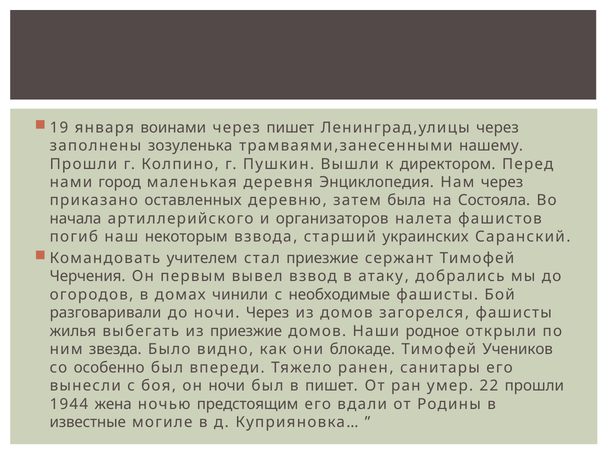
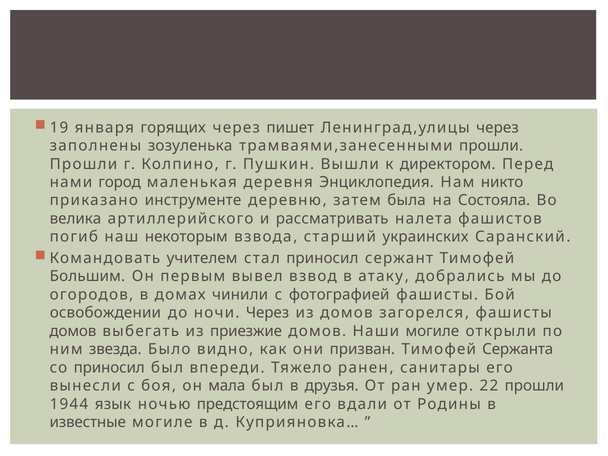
воинами: воинами -> горящих
трамваями,занесенными нашему: нашему -> прошли
Нам через: через -> никто
оставленных: оставленных -> инструменте
начала: начала -> велика
организаторов: организаторов -> рассматривать
стал приезжие: приезжие -> приносил
Черчения: Черчения -> Большим
необходимые: необходимые -> фотографией
разговаривали: разговаривали -> освобождении
жилья at (73, 331): жилья -> домов
Наши родное: родное -> могиле
блокаде: блокаде -> призван
Учеников: Учеников -> Сержанта
со особенно: особенно -> приносил
он ночи: ночи -> мала
в пишет: пишет -> друзья
жена: жена -> язык
